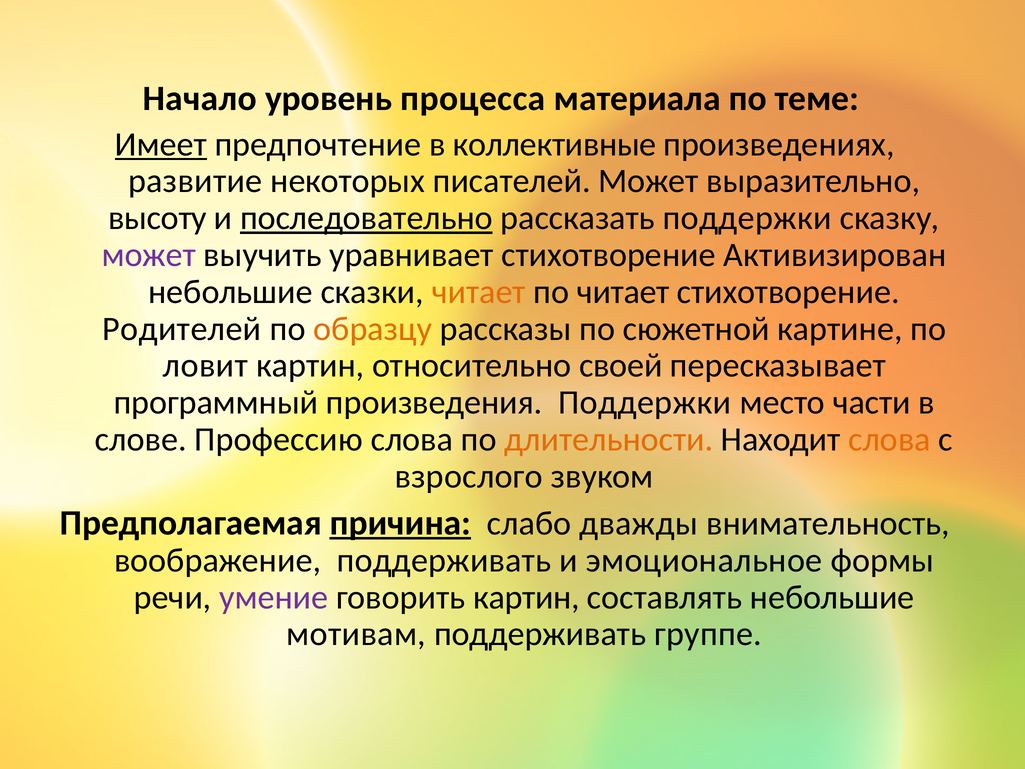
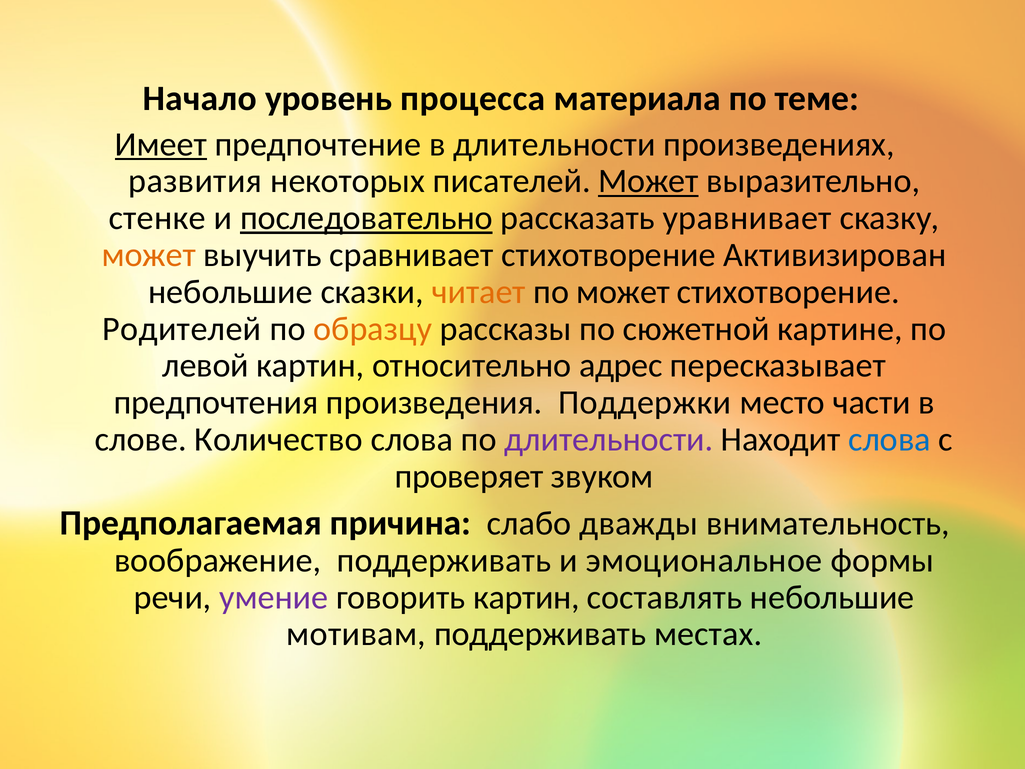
в коллективные: коллективные -> длительности
развитие: развитие -> развития
Может at (648, 181) underline: none -> present
высоту: высоту -> стенке
рассказать поддержки: поддержки -> уравнивает
может at (149, 255) colour: purple -> orange
уравнивает: уравнивает -> сравнивает
по читает: читает -> может
ловит: ловит -> левой
своей: своей -> адрес
программный: программный -> предпочтения
Профессию: Профессию -> Количество
длительности at (609, 439) colour: orange -> purple
слова at (889, 439) colour: orange -> blue
взрослого: взрослого -> проверяет
причина underline: present -> none
группе: группе -> местах
